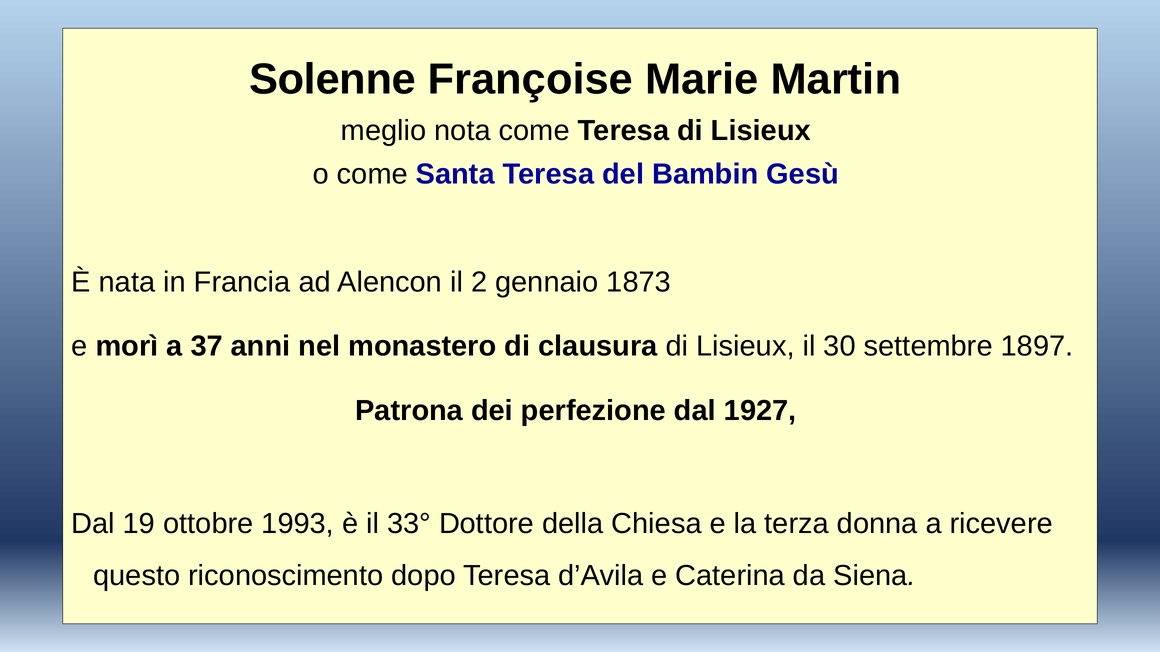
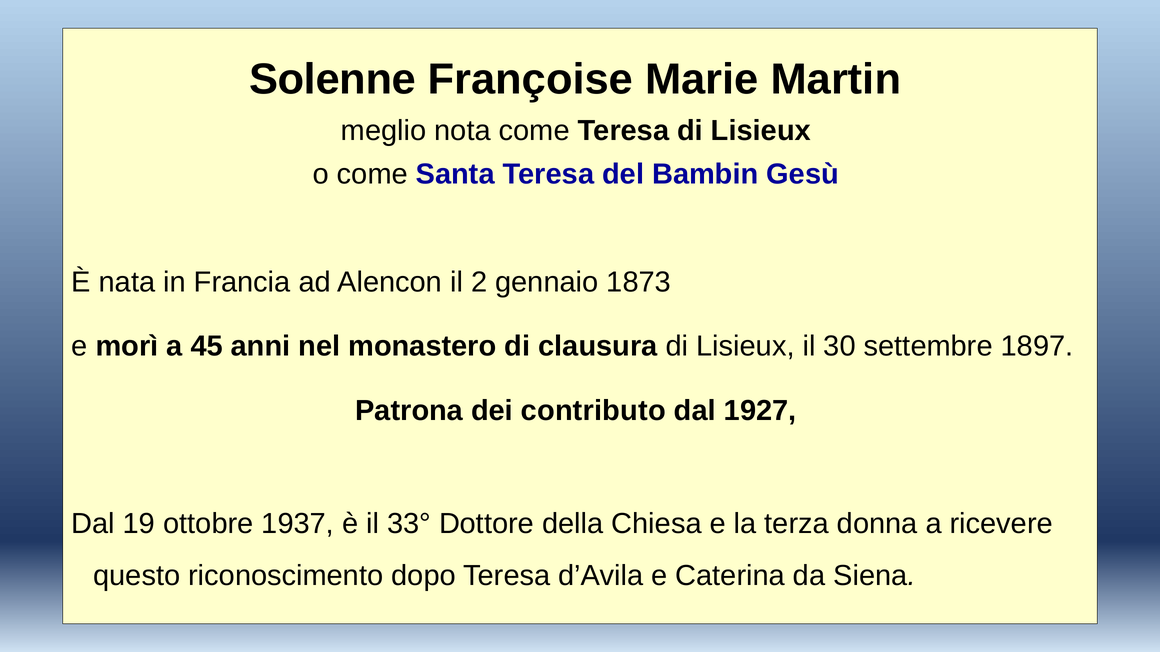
37: 37 -> 45
perfezione: perfezione -> contributo
1993: 1993 -> 1937
